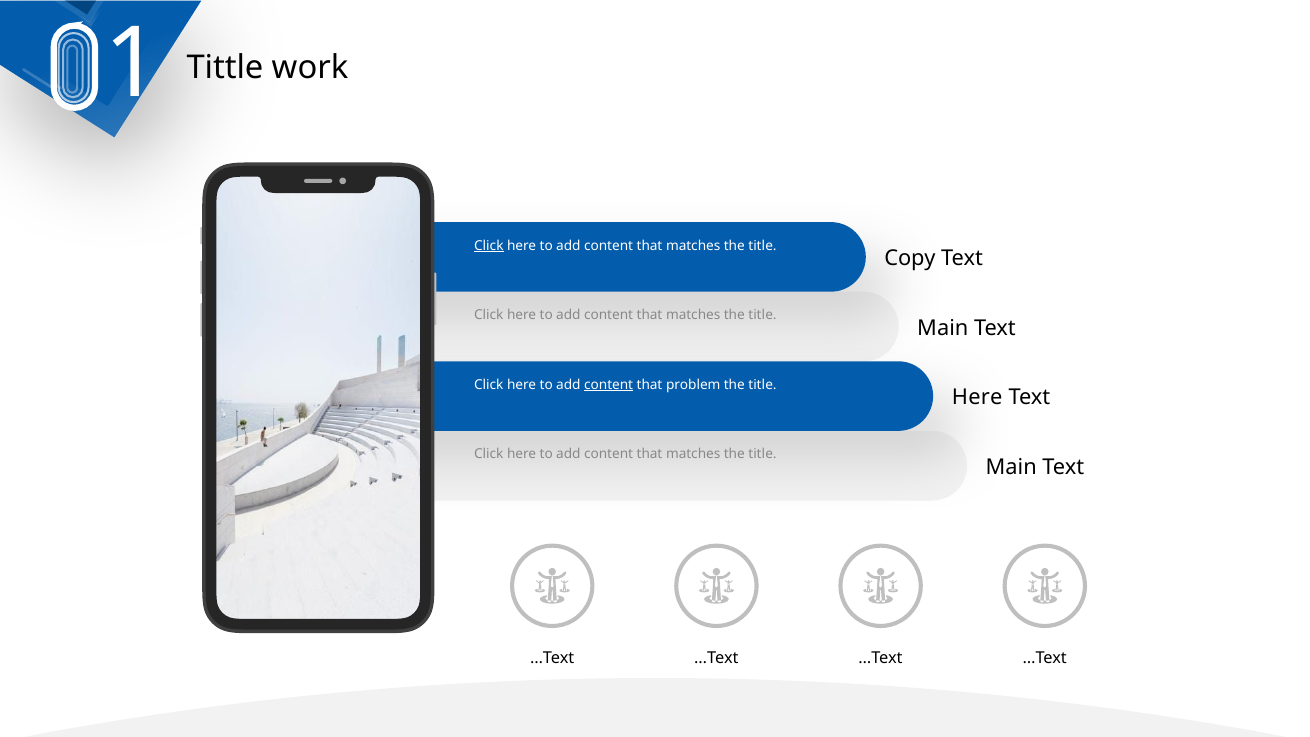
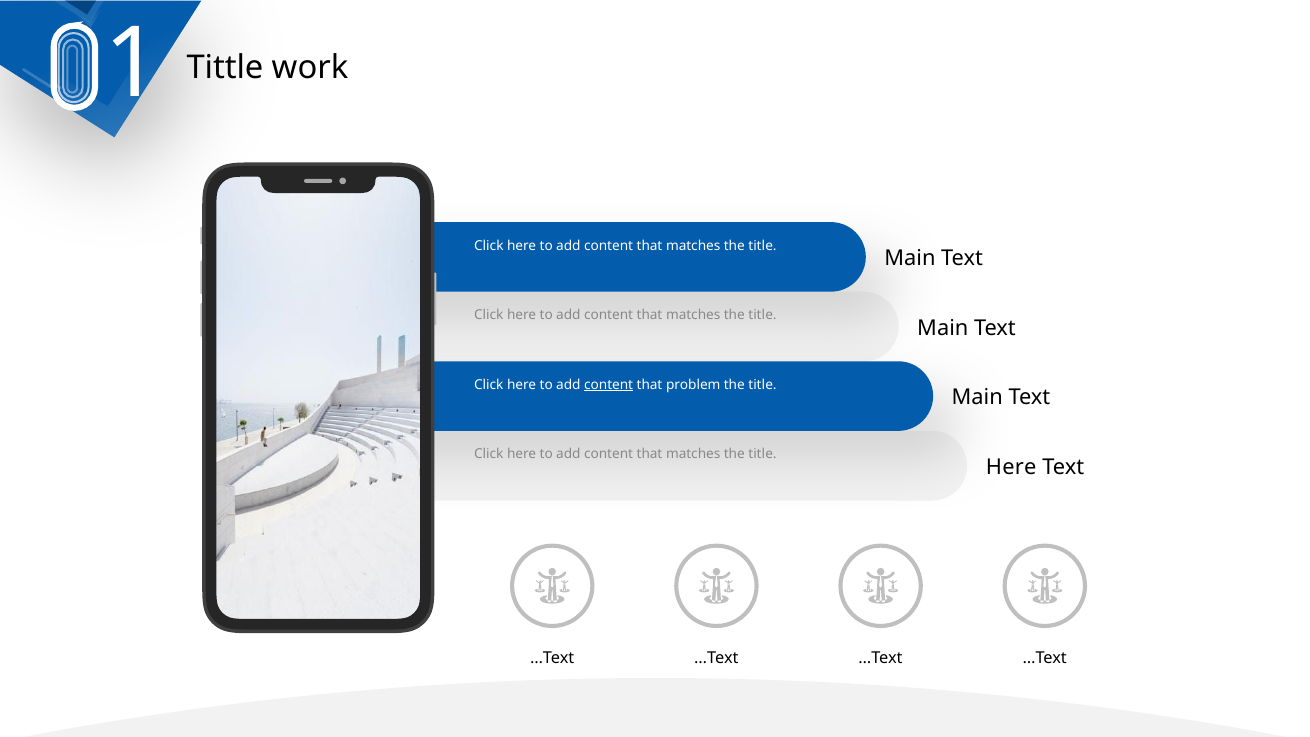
Click at (489, 246) underline: present -> none
Copy at (910, 258): Copy -> Main
Here at (977, 397): Here -> Main
Main at (1011, 467): Main -> Here
